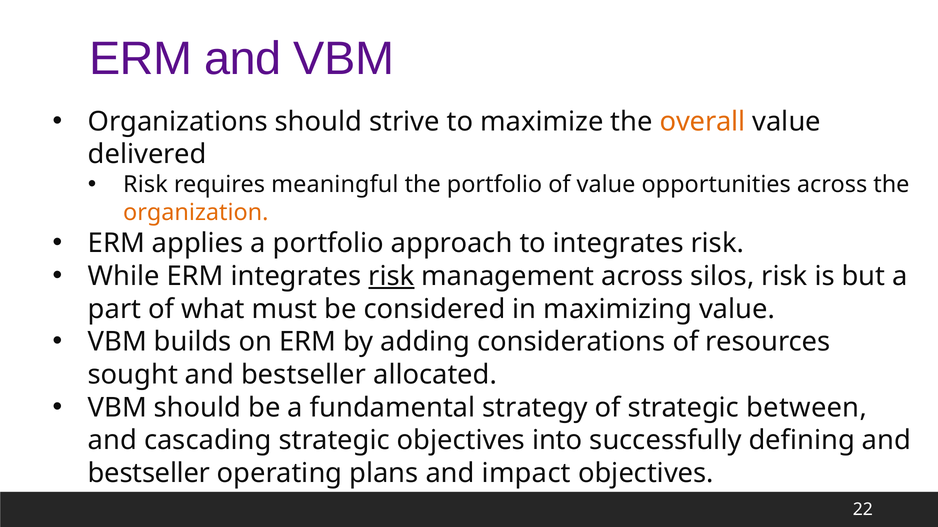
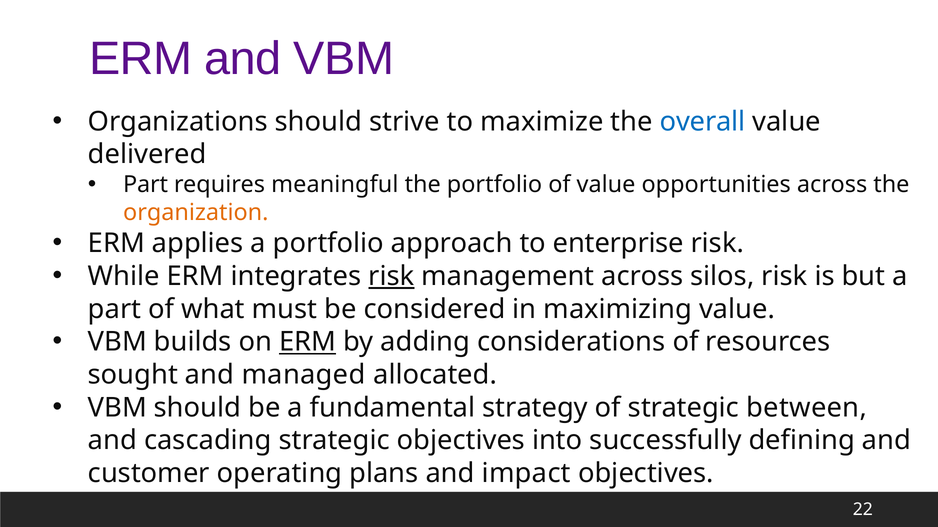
overall colour: orange -> blue
Risk at (145, 185): Risk -> Part
to integrates: integrates -> enterprise
ERM at (308, 342) underline: none -> present
sought and bestseller: bestseller -> managed
bestseller at (149, 474): bestseller -> customer
